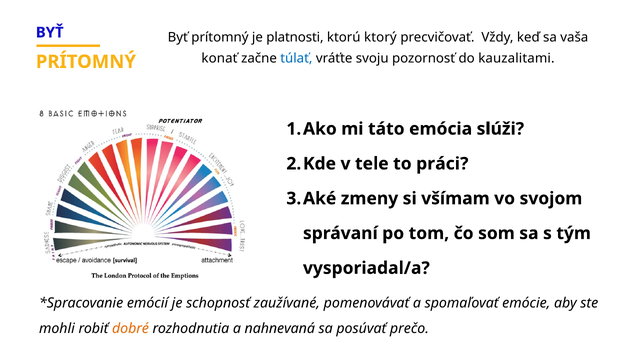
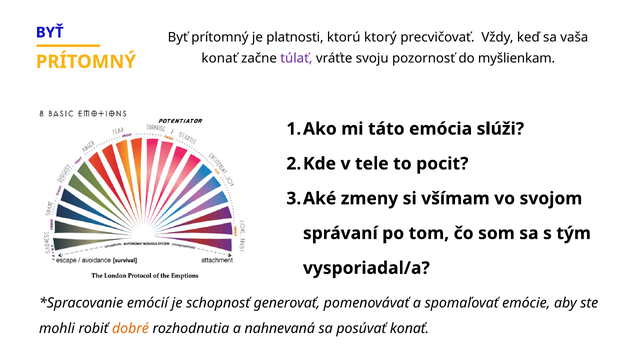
túlať colour: blue -> purple
kauzalitami: kauzalitami -> myšlienkam
práci: práci -> pocit
zaužívané: zaužívané -> generovať
posúvať prečo: prečo -> konať
